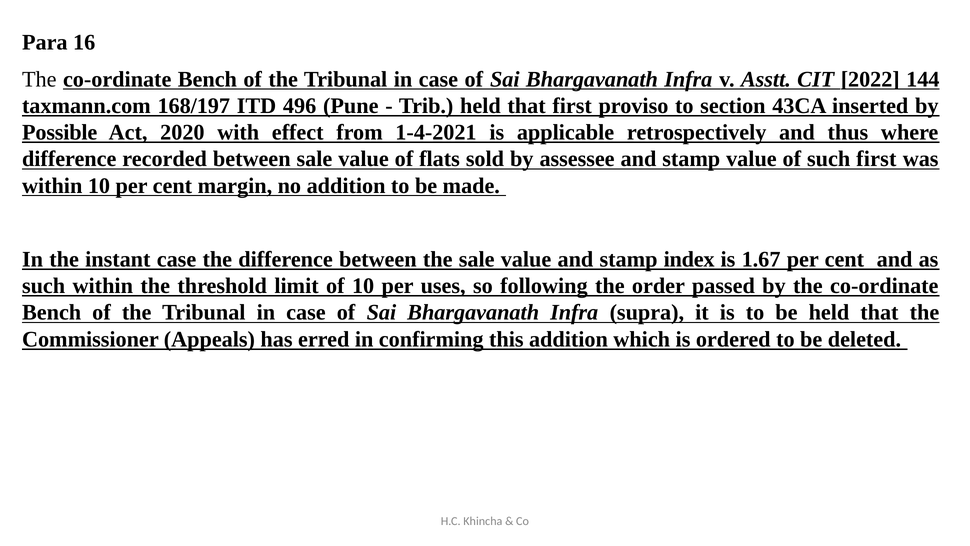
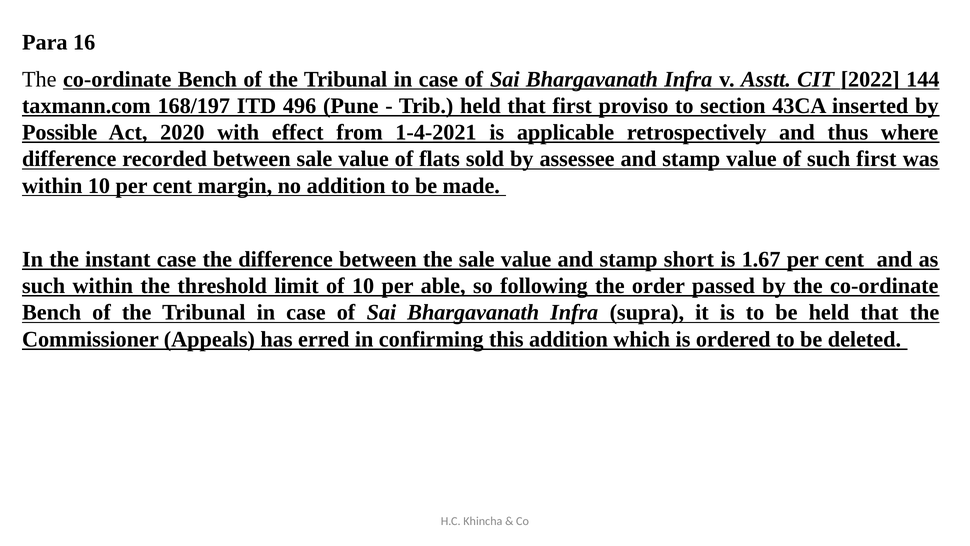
index: index -> short
uses: uses -> able
